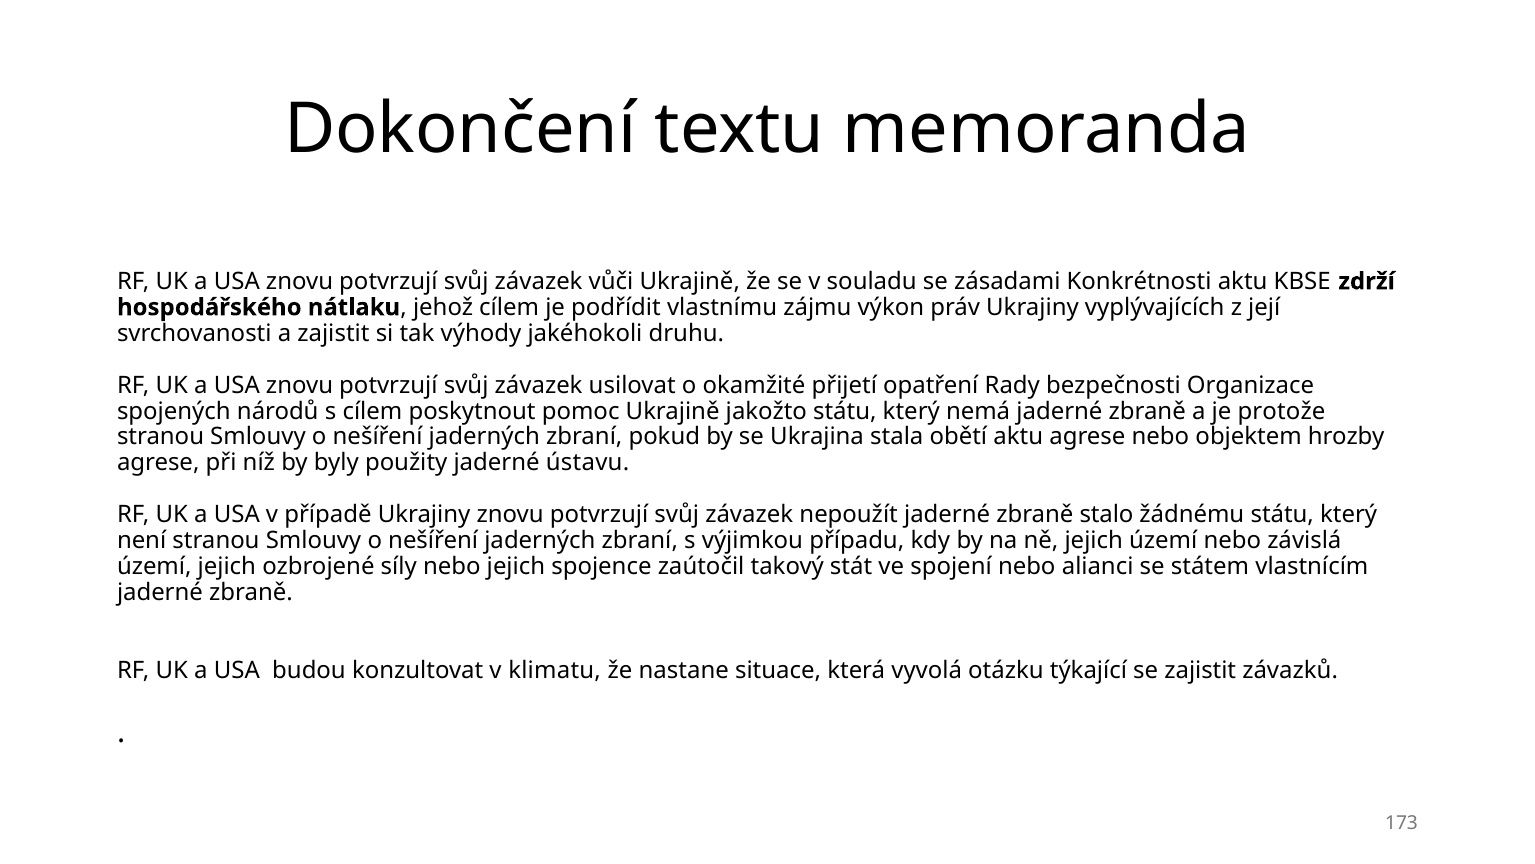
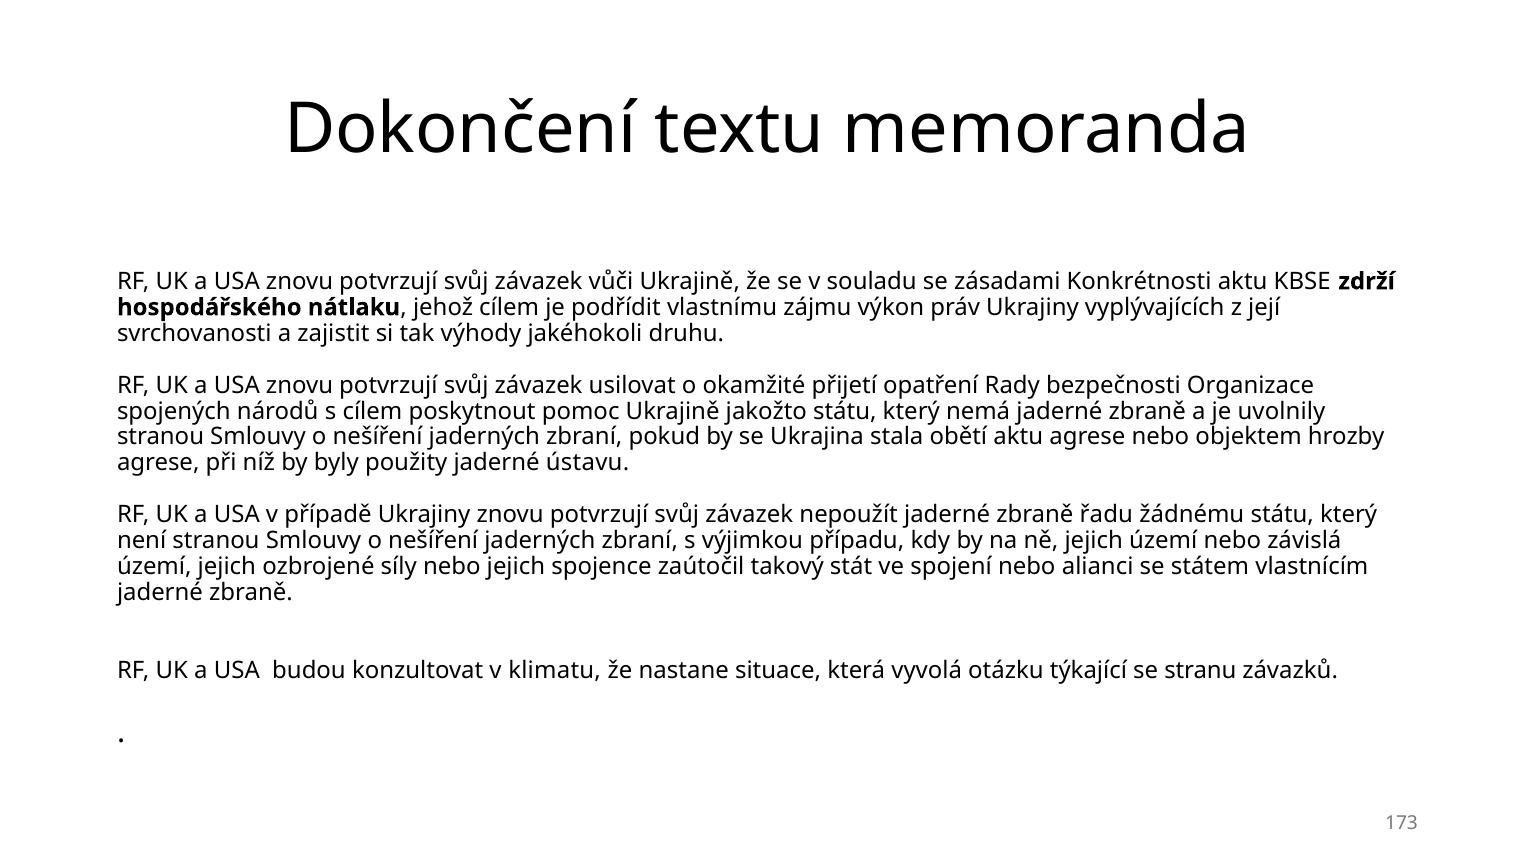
protože: protože -> uvolnily
stalo: stalo -> řadu
se zajistit: zajistit -> stranu
